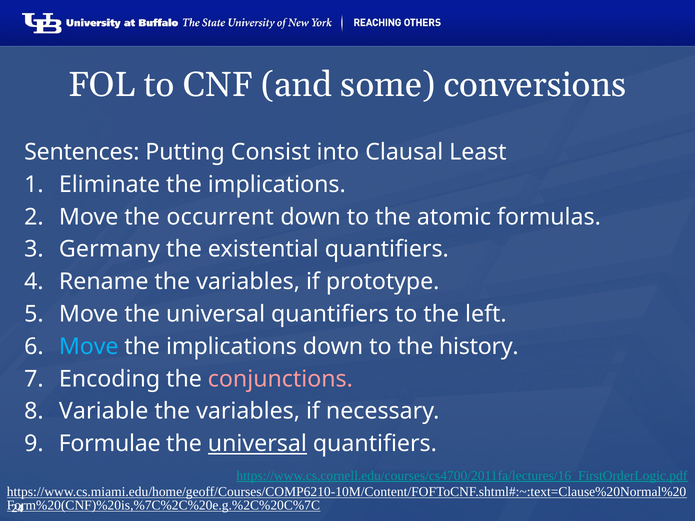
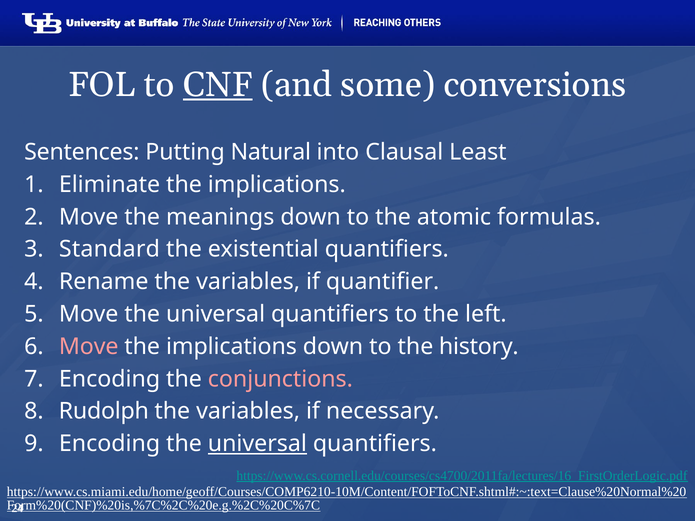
CNF underline: none -> present
Consist: Consist -> Natural
occurrent: occurrent -> meanings
Germany: Germany -> Standard
prototype: prototype -> quantifier
Move at (89, 347) colour: light blue -> pink
Variable: Variable -> Rudolph
Formulae at (110, 444): Formulae -> Encoding
